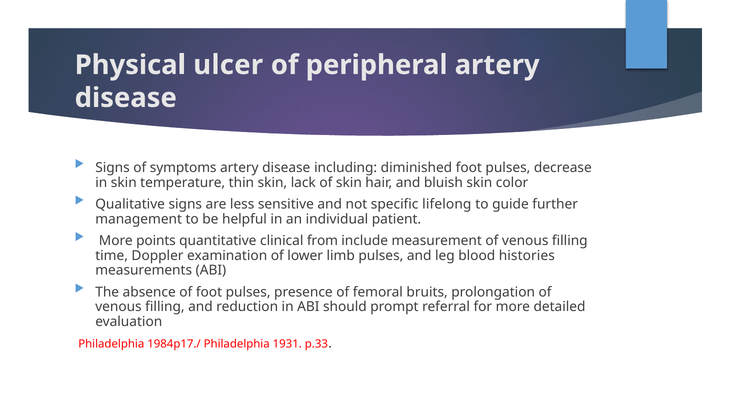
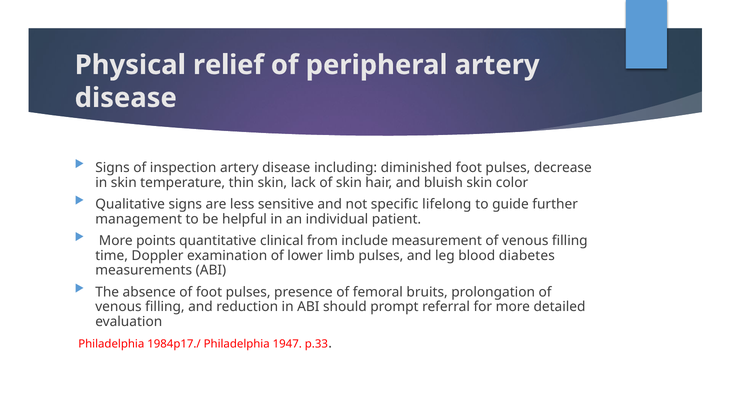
ulcer: ulcer -> relief
symptoms: symptoms -> inspection
histories: histories -> diabetes
1931: 1931 -> 1947
